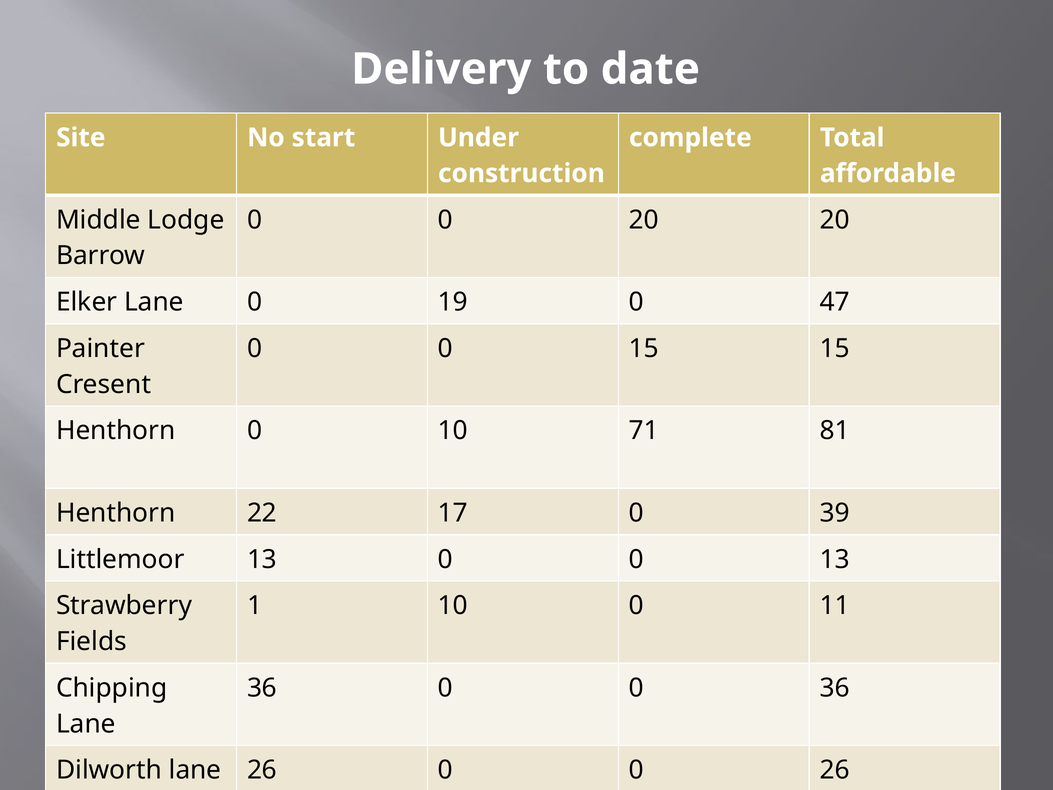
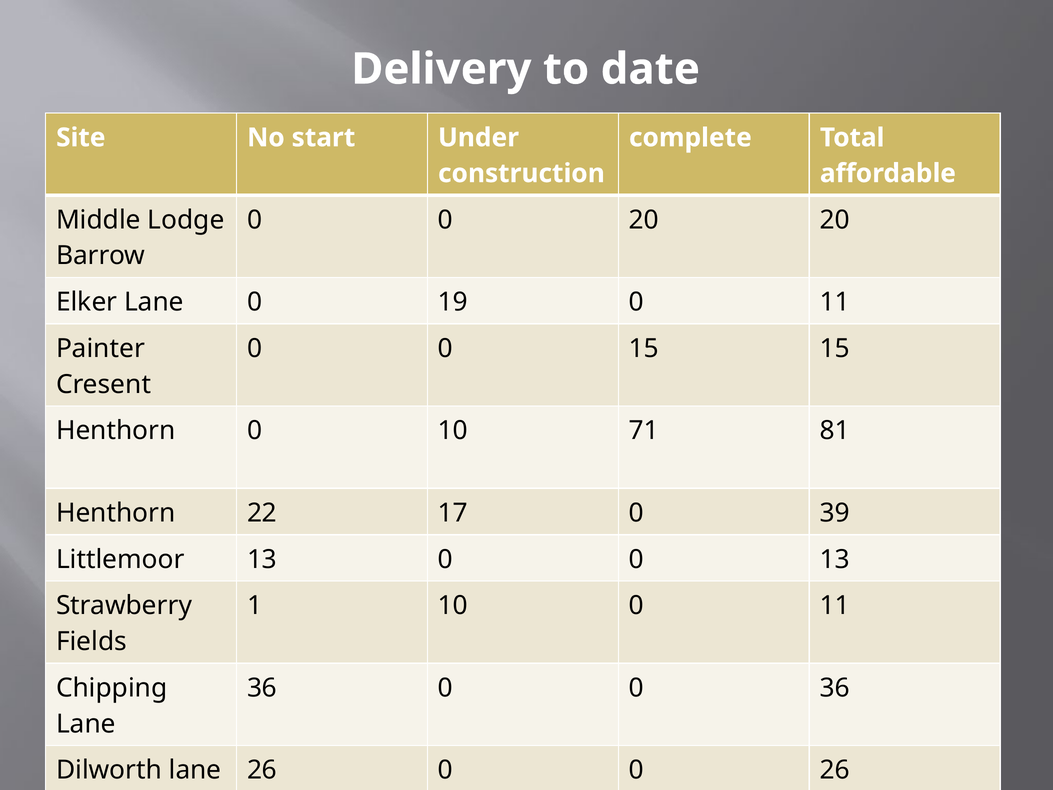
19 0 47: 47 -> 11
